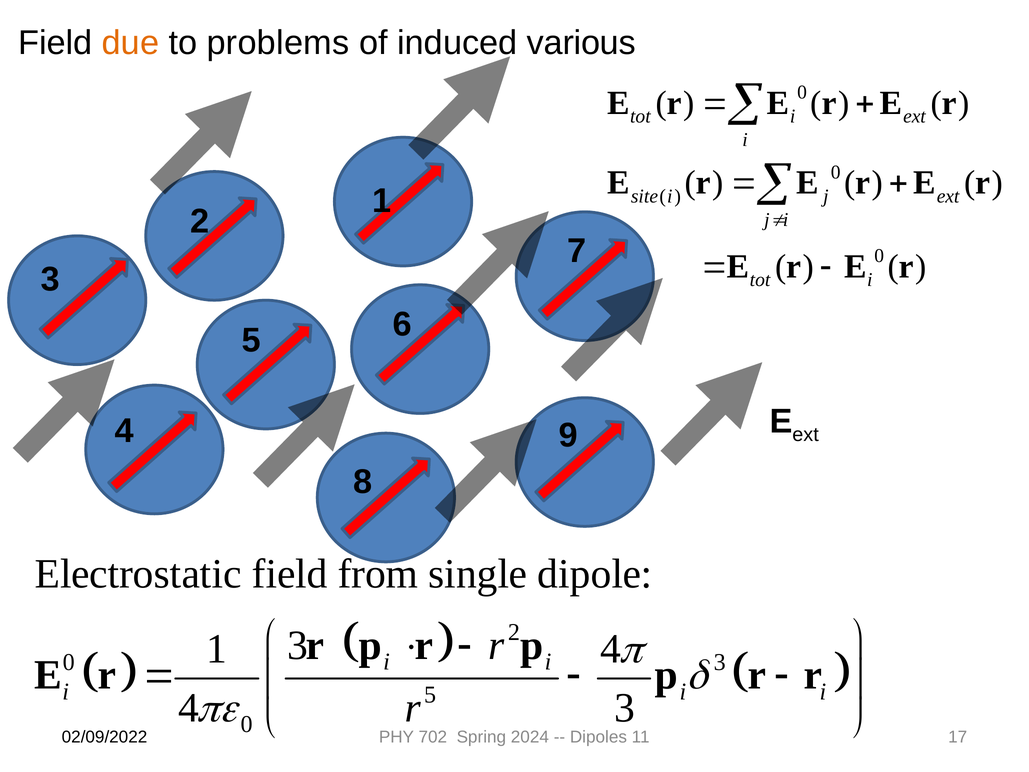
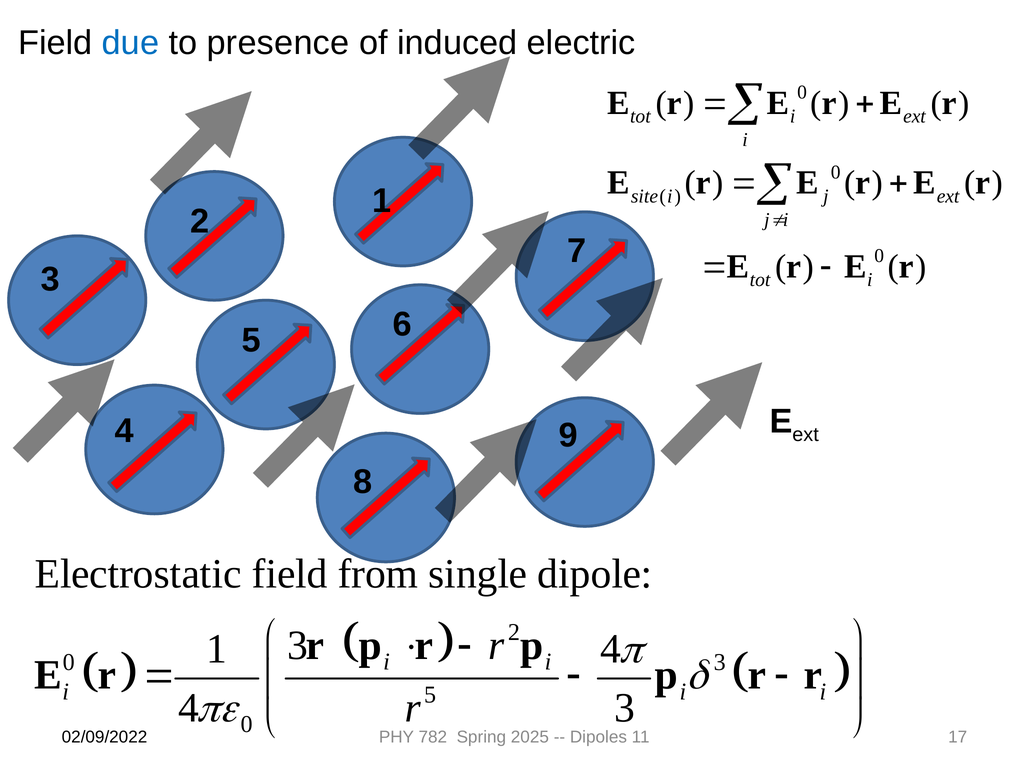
due colour: orange -> blue
problems: problems -> presence
various: various -> electric
702: 702 -> 782
2024: 2024 -> 2025
